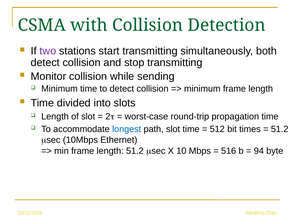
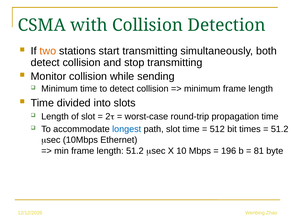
two colour: purple -> orange
516: 516 -> 196
94: 94 -> 81
